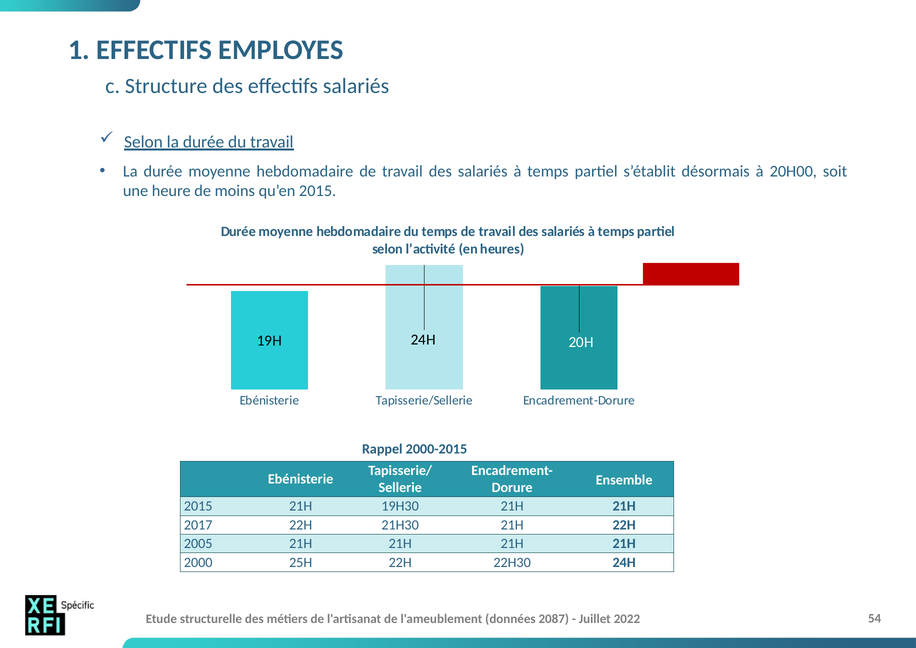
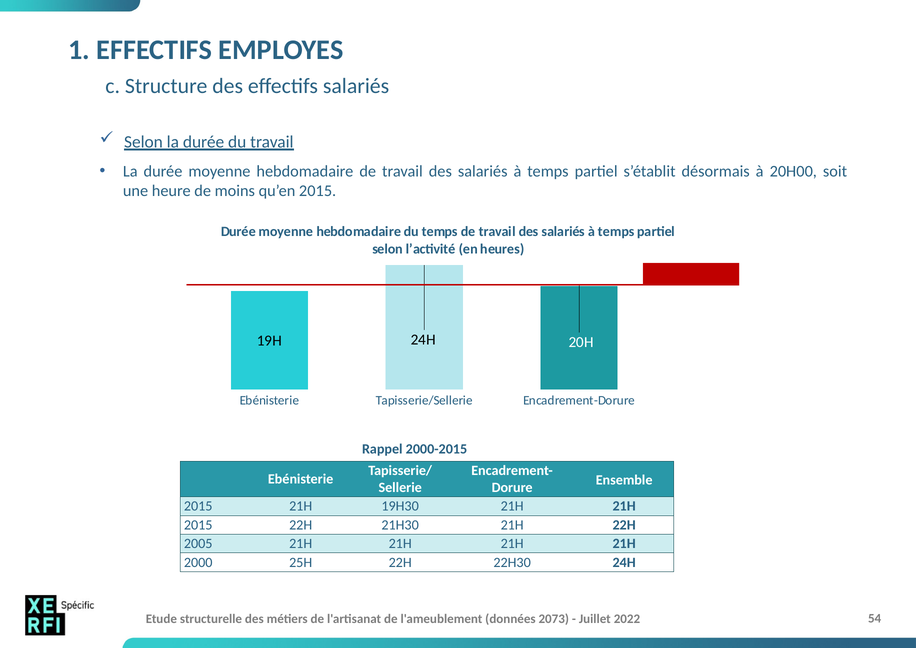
2017 at (198, 525): 2017 -> 2015
2087: 2087 -> 2073
